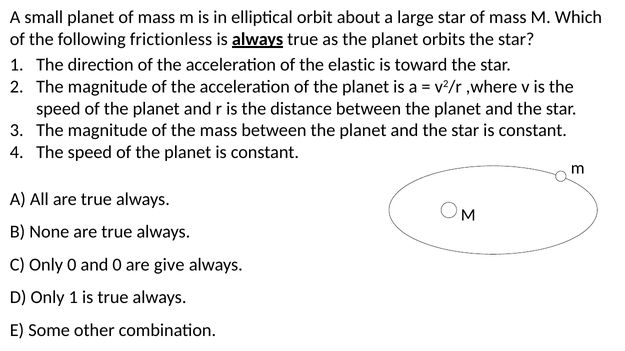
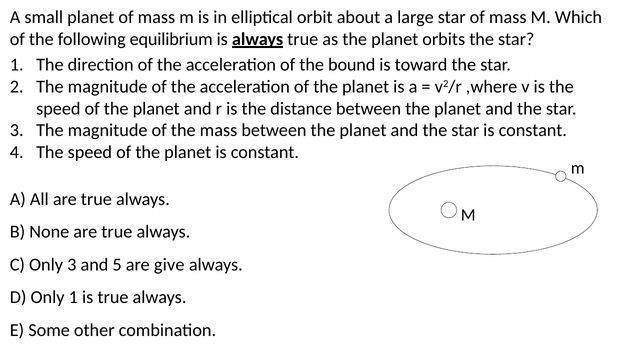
frictionless: frictionless -> equilibrium
elastic: elastic -> bound
Only 0: 0 -> 3
and 0: 0 -> 5
